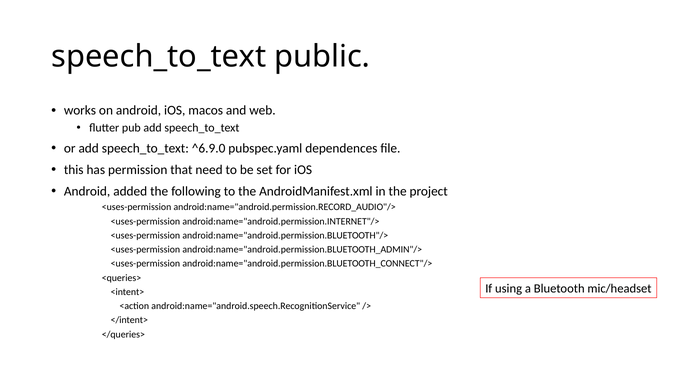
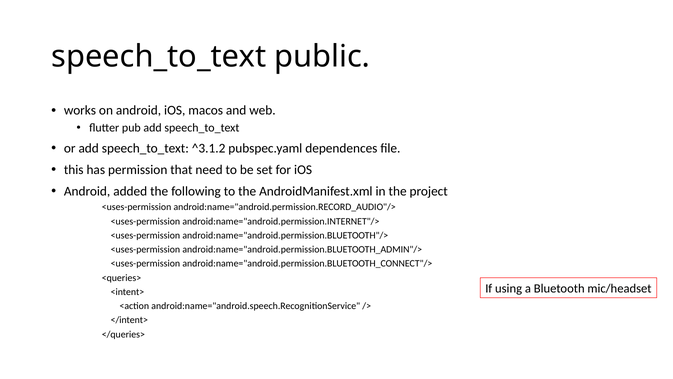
^6.9.0: ^6.9.0 -> ^3.1.2
